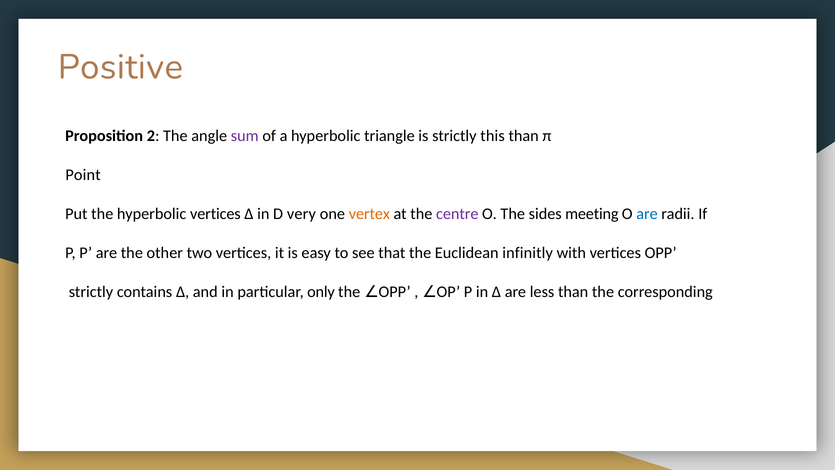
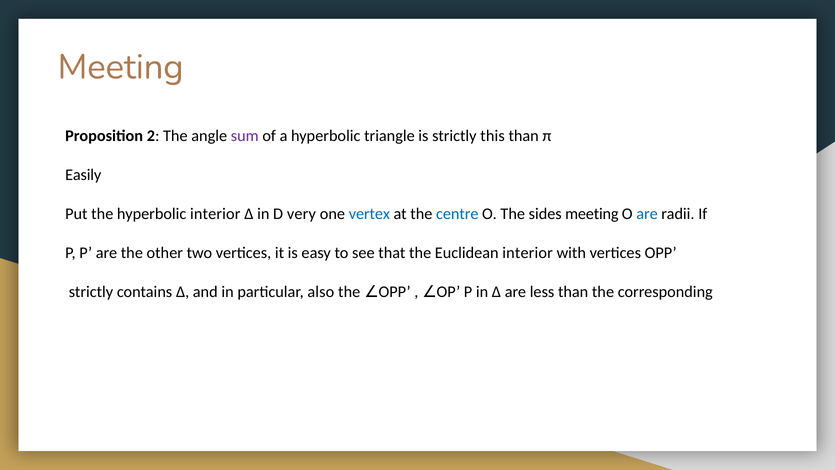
Positive at (120, 67): Positive -> Meeting
Point: Point -> Easily
hyperbolic vertices: vertices -> interior
vertex colour: orange -> blue
centre colour: purple -> blue
Euclidean infinitly: infinitly -> interior
only: only -> also
